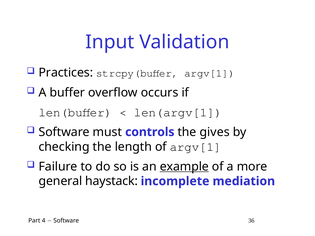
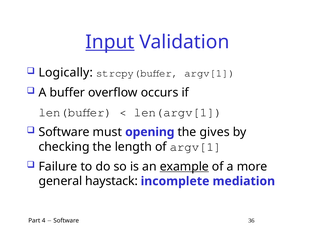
Input underline: none -> present
Practices: Practices -> Logically
controls: controls -> opening
